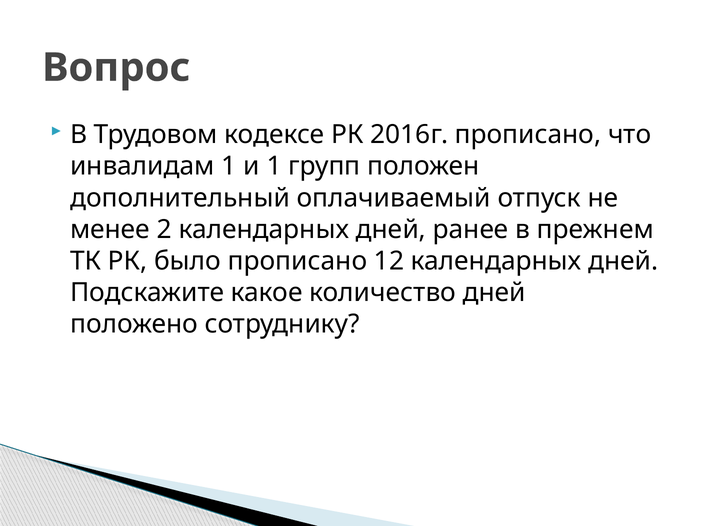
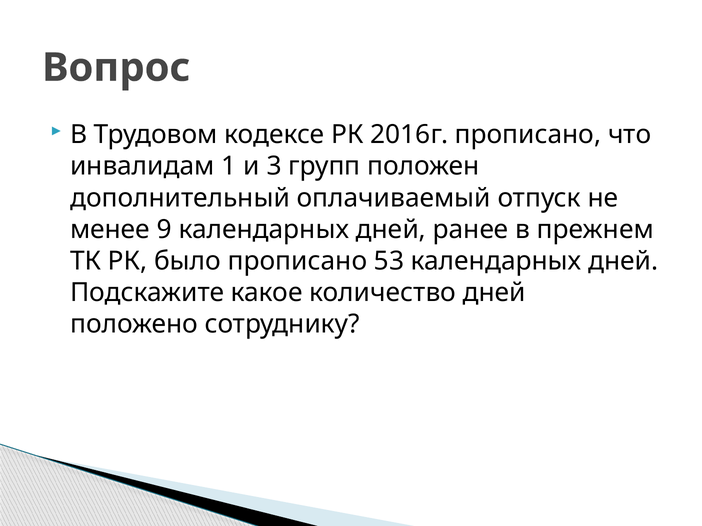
и 1: 1 -> 3
2: 2 -> 9
12: 12 -> 53
